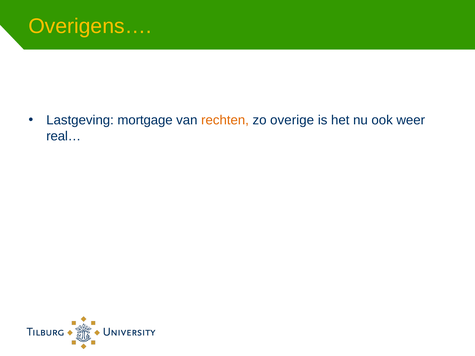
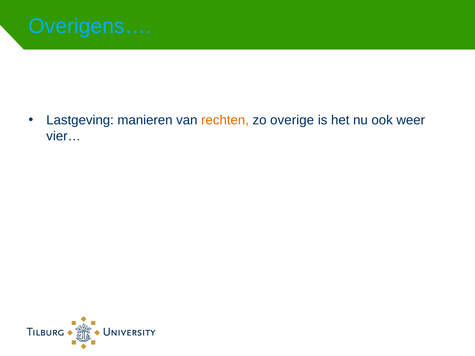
Overigens… colour: yellow -> light blue
mortgage: mortgage -> manieren
real…: real… -> vier…
